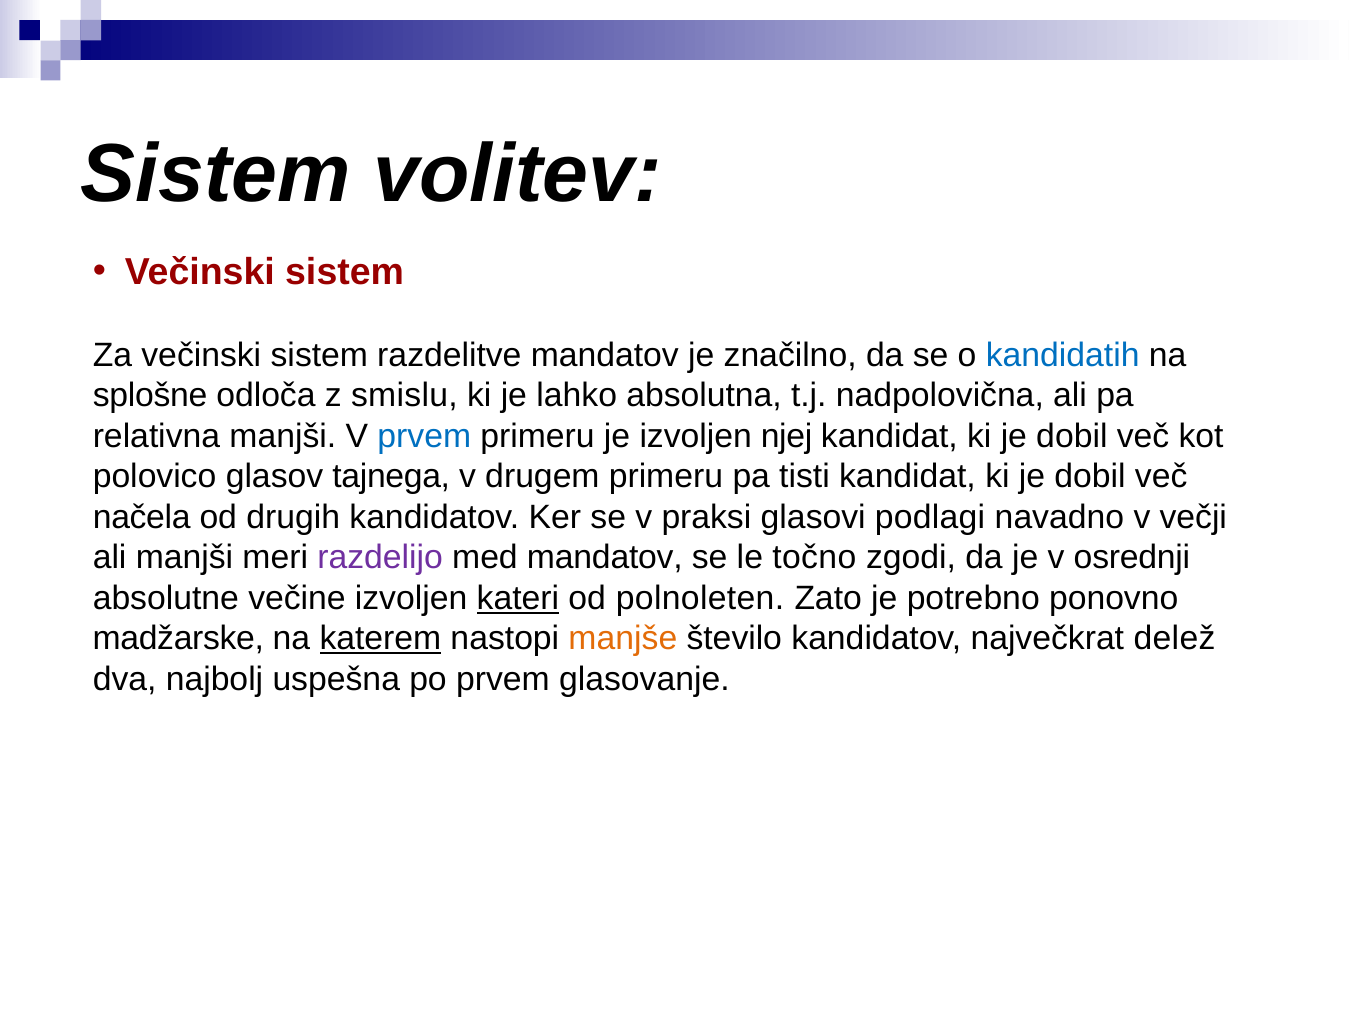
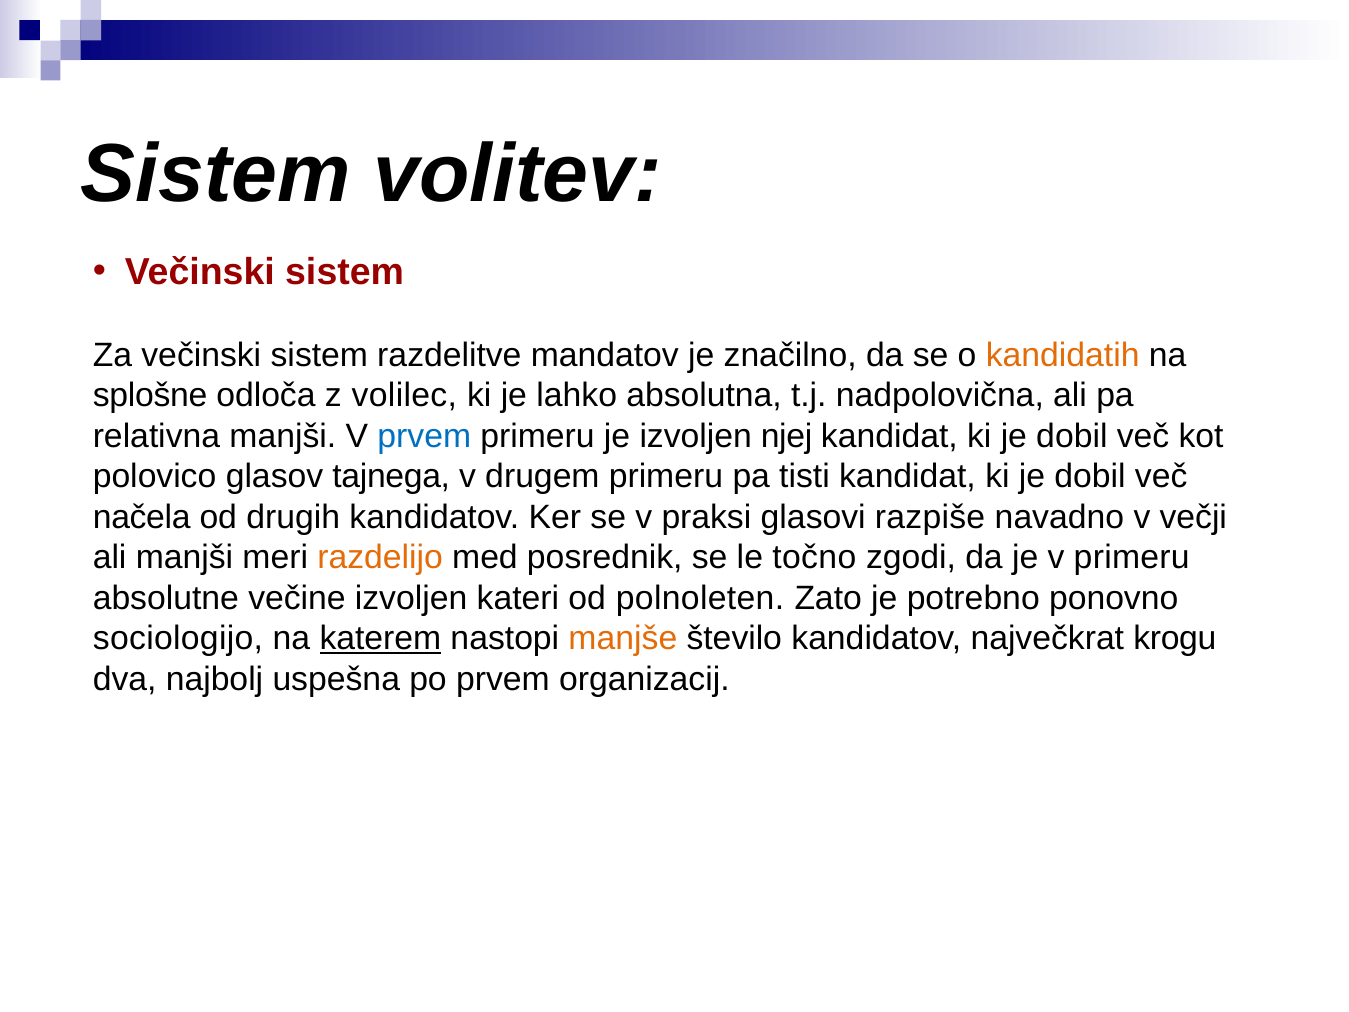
kandidatih colour: blue -> orange
smislu: smislu -> volilec
podlagi: podlagi -> razpiše
razdelijo colour: purple -> orange
med mandatov: mandatov -> posrednik
v osrednji: osrednji -> primeru
kateri underline: present -> none
madžarske: madžarske -> sociologijo
delež: delež -> krogu
glasovanje: glasovanje -> organizacij
